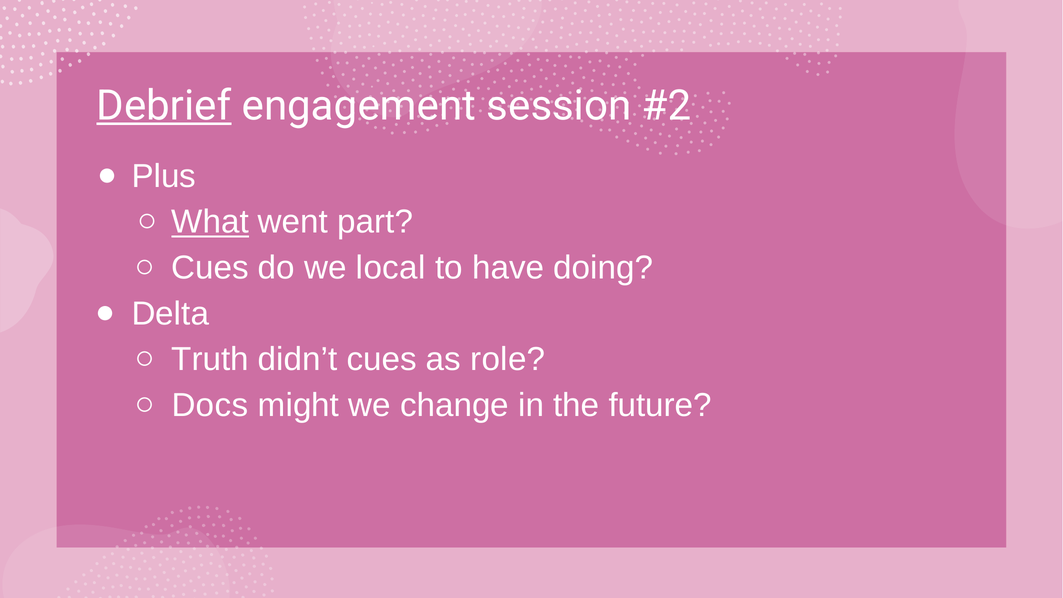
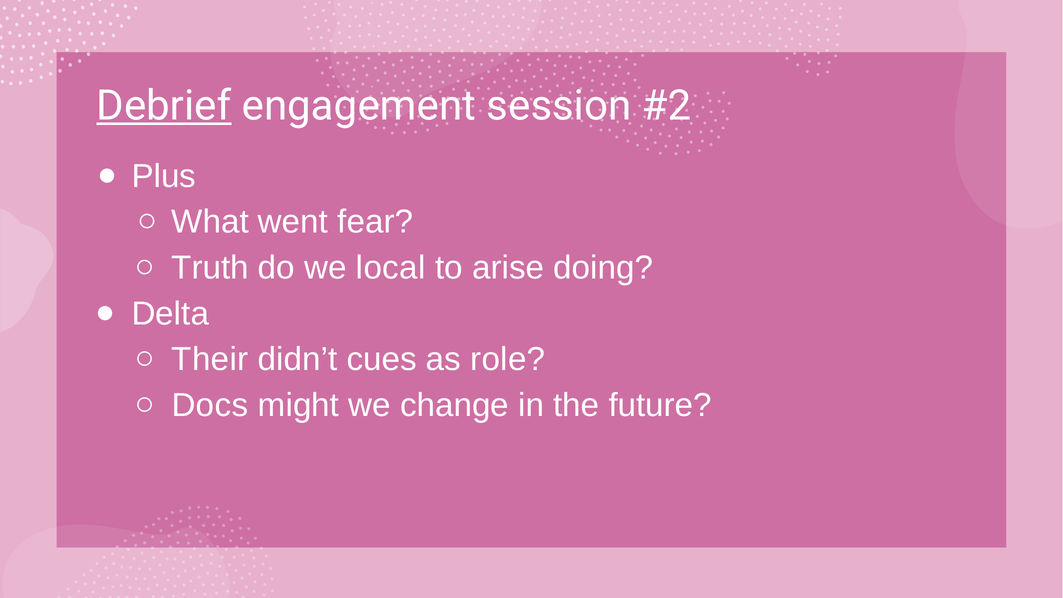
What underline: present -> none
part: part -> fear
Cues at (210, 268): Cues -> Truth
have: have -> arise
Truth: Truth -> Their
